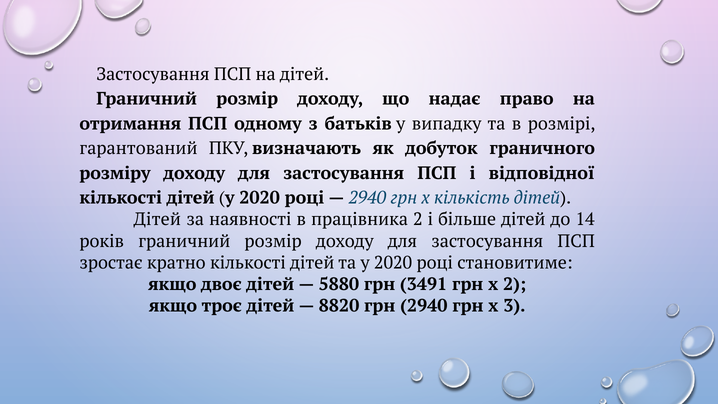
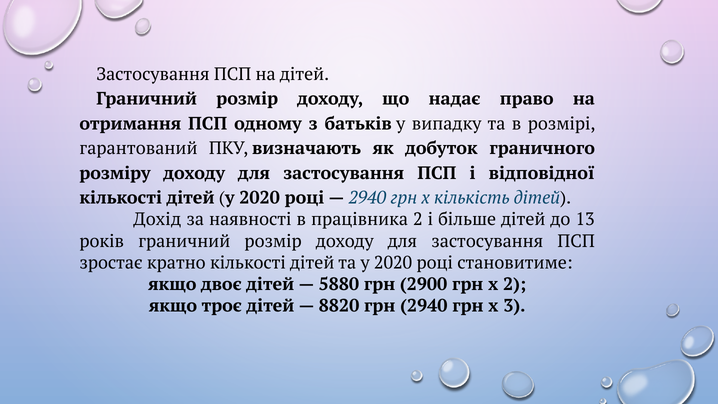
Дітей at (157, 219): Дітей -> Дохід
14: 14 -> 13
3491: 3491 -> 2900
